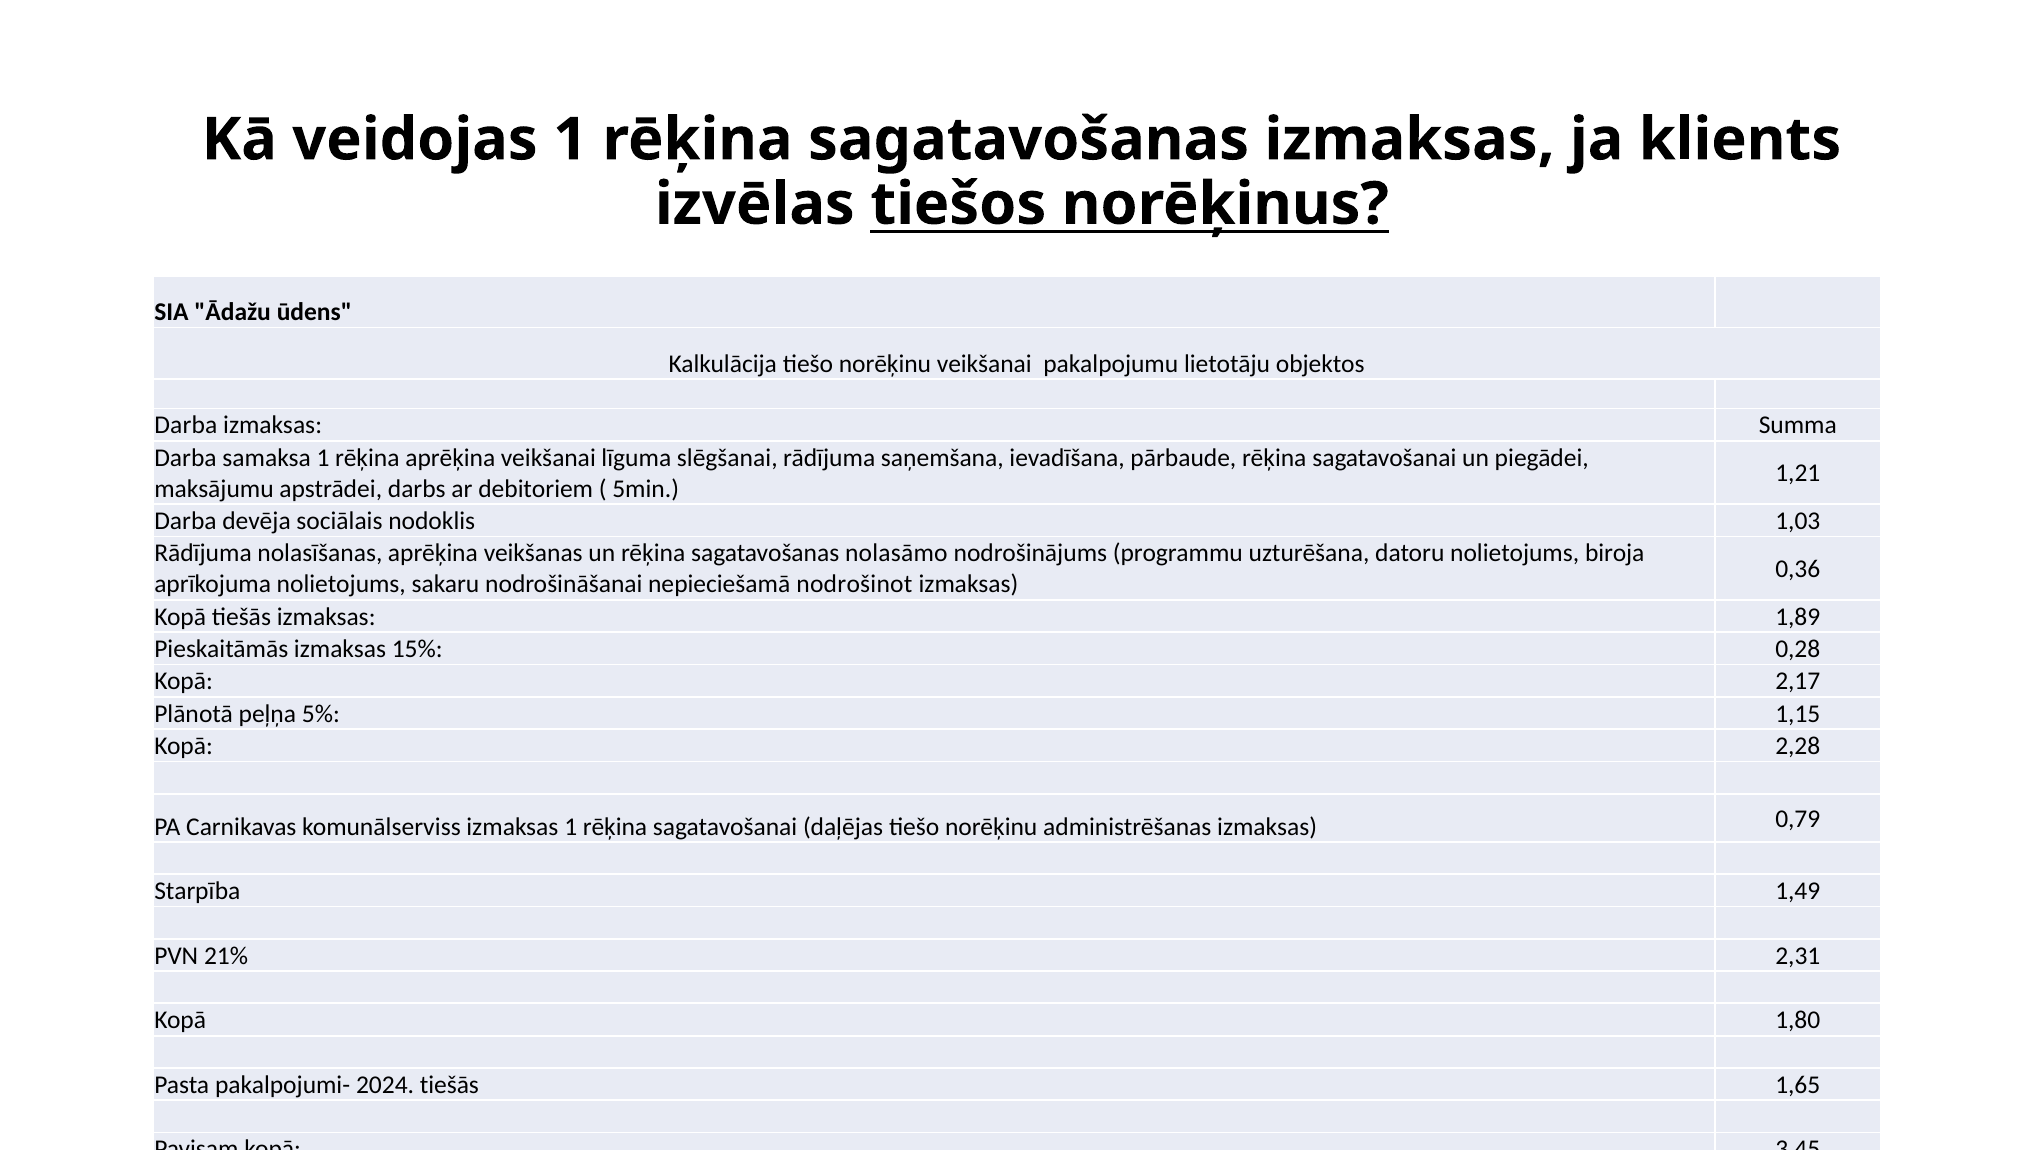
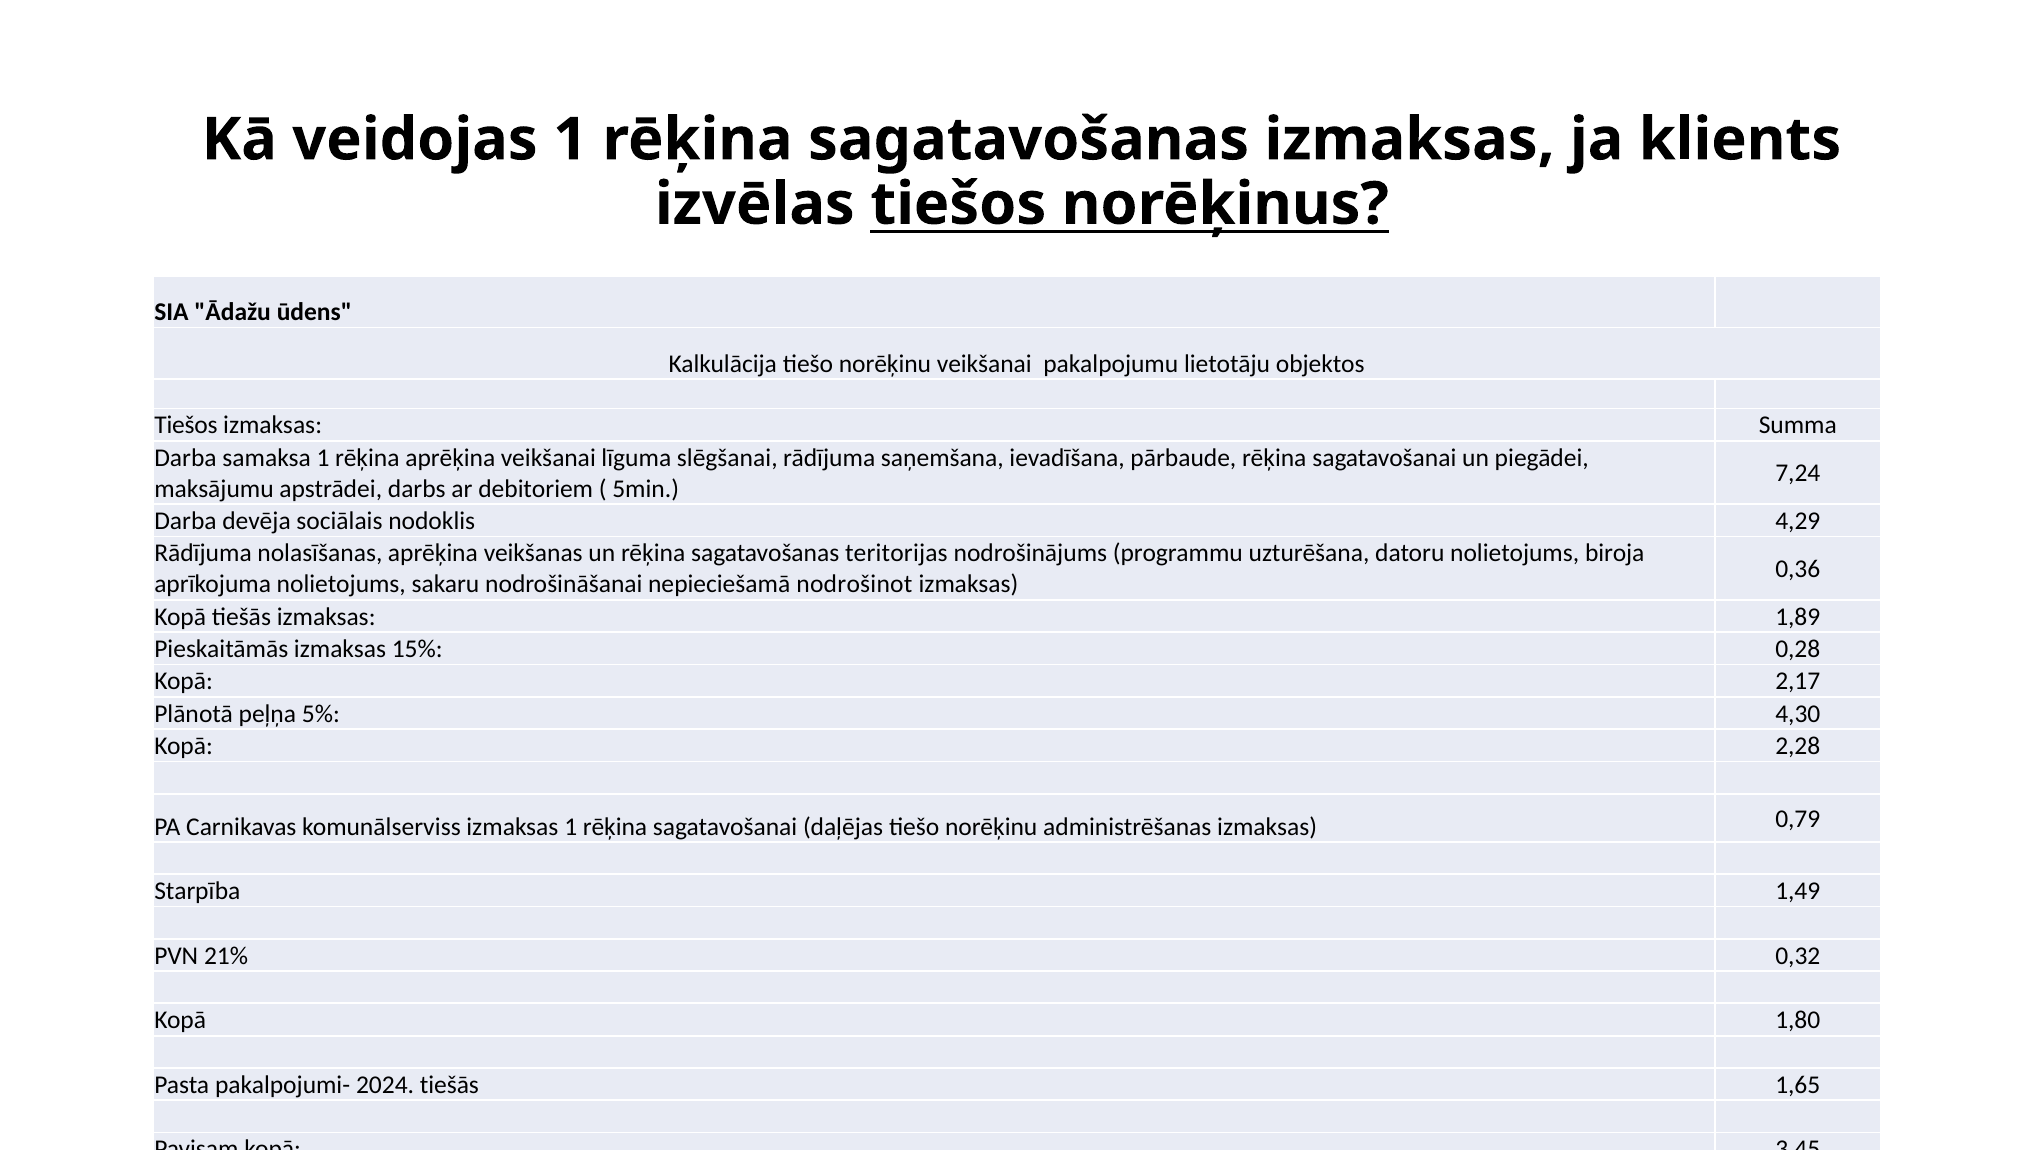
Darba at (186, 425): Darba -> Tiešos
1,21: 1,21 -> 7,24
1,03: 1,03 -> 4,29
nolasāmo: nolasāmo -> teritorijas
1,15: 1,15 -> 4,30
2,31: 2,31 -> 0,32
